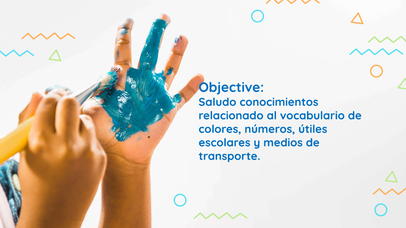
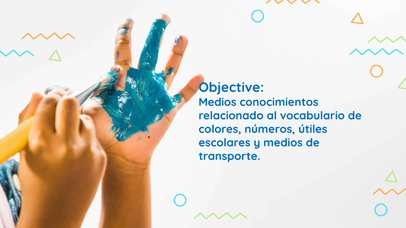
Saludo at (217, 102): Saludo -> Medios
